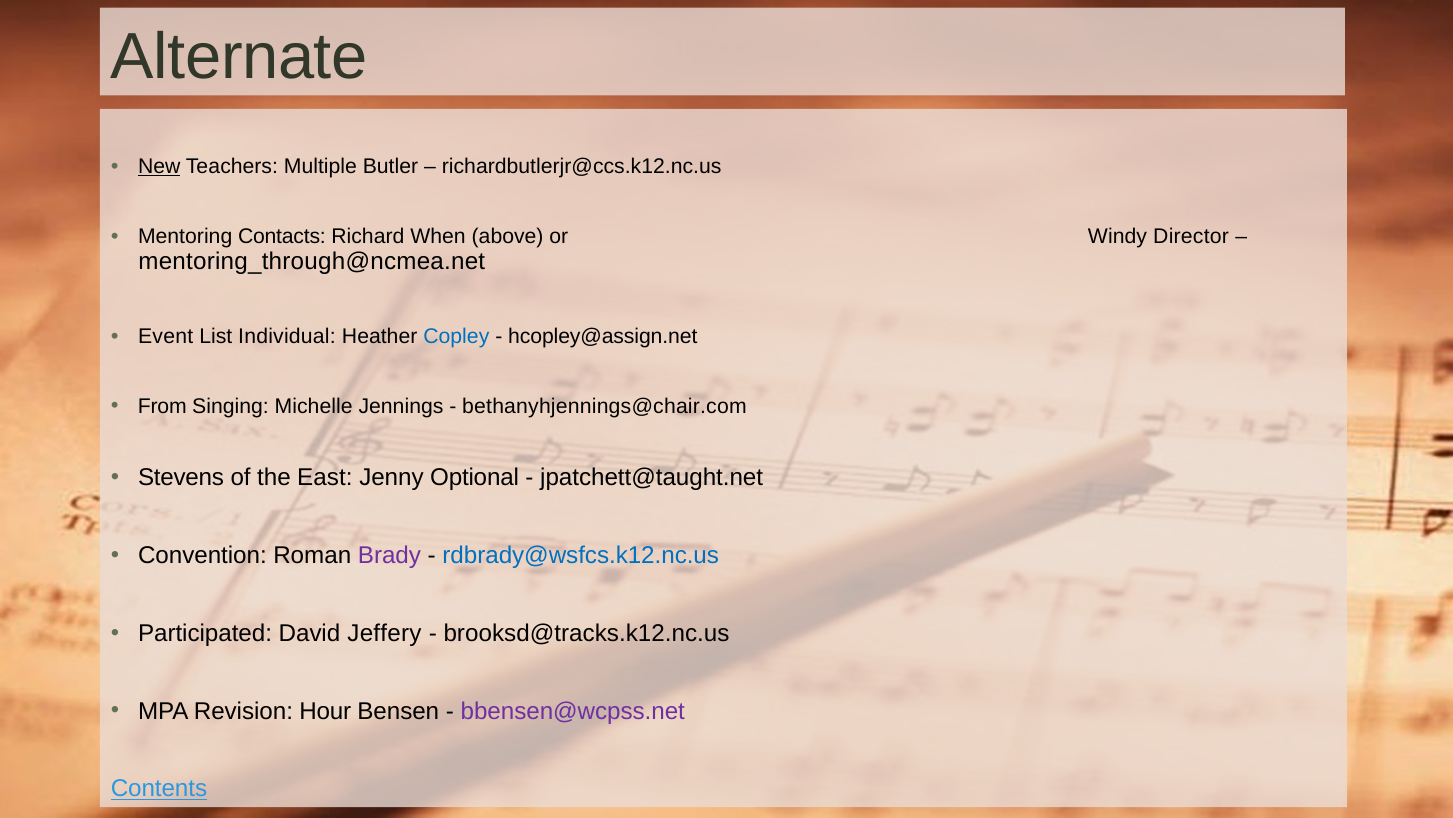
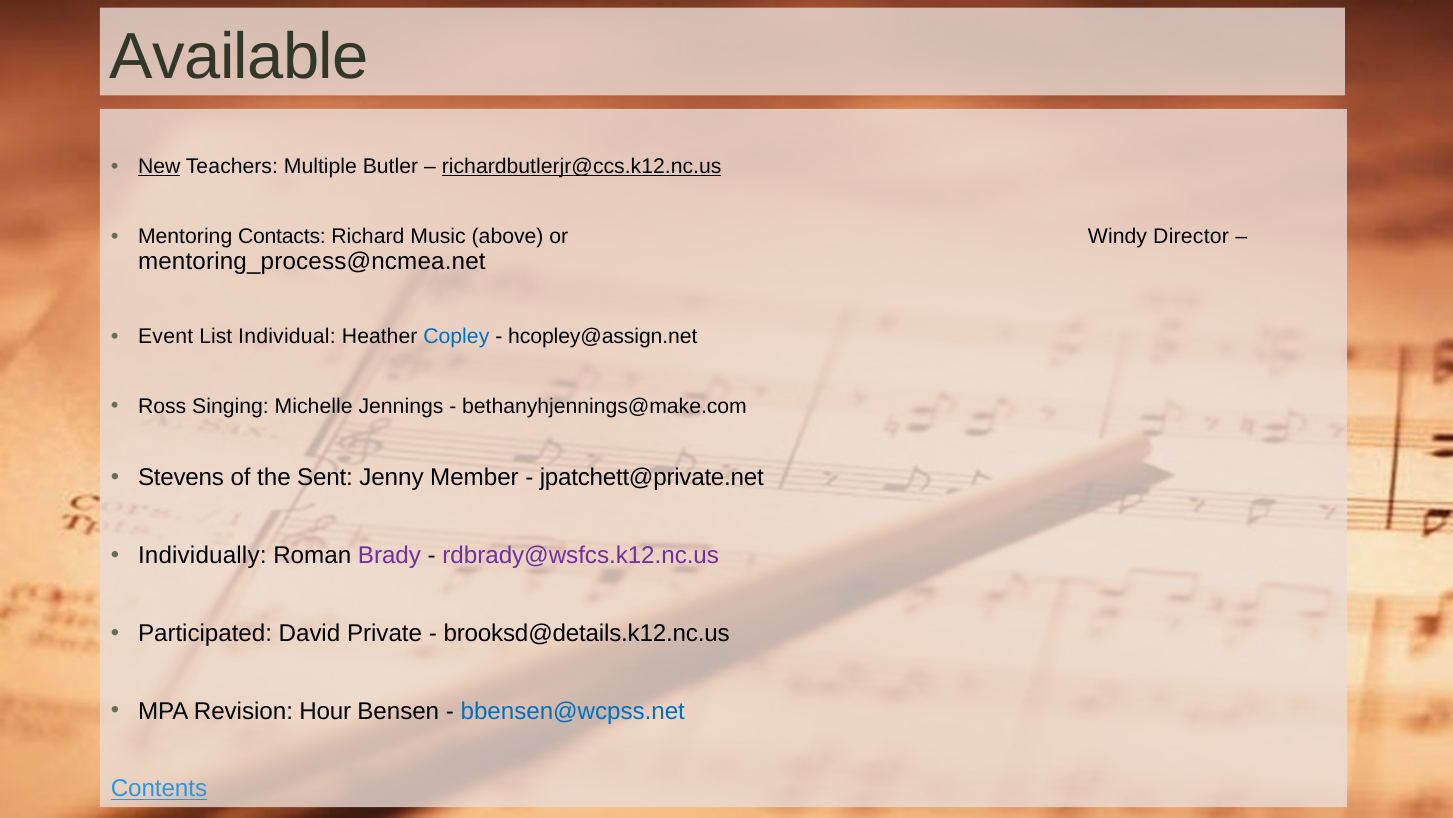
Alternate: Alternate -> Available
richardbutlerjr@ccs.k12.nc.us underline: none -> present
When: When -> Music
mentoring_through@ncmea.net: mentoring_through@ncmea.net -> mentoring_process@ncmea.net
From: From -> Ross
bethanyhjennings@chair.com: bethanyhjennings@chair.com -> bethanyhjennings@make.com
East: East -> Sent
Optional: Optional -> Member
jpatchett@taught.net: jpatchett@taught.net -> jpatchett@private.net
Convention: Convention -> Individually
rdbrady@wsfcs.k12.nc.us colour: blue -> purple
Jeffery: Jeffery -> Private
brooksd@tracks.k12.nc.us: brooksd@tracks.k12.nc.us -> brooksd@details.k12.nc.us
bbensen@wcpss.net colour: purple -> blue
